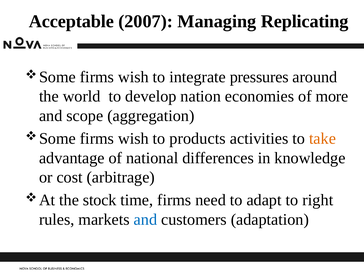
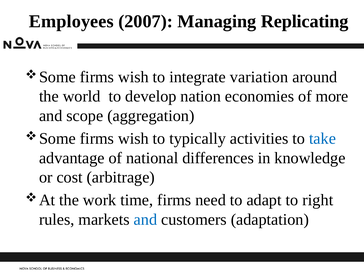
Acceptable: Acceptable -> Employees
pressures: pressures -> variation
products: products -> typically
take colour: orange -> blue
stock: stock -> work
